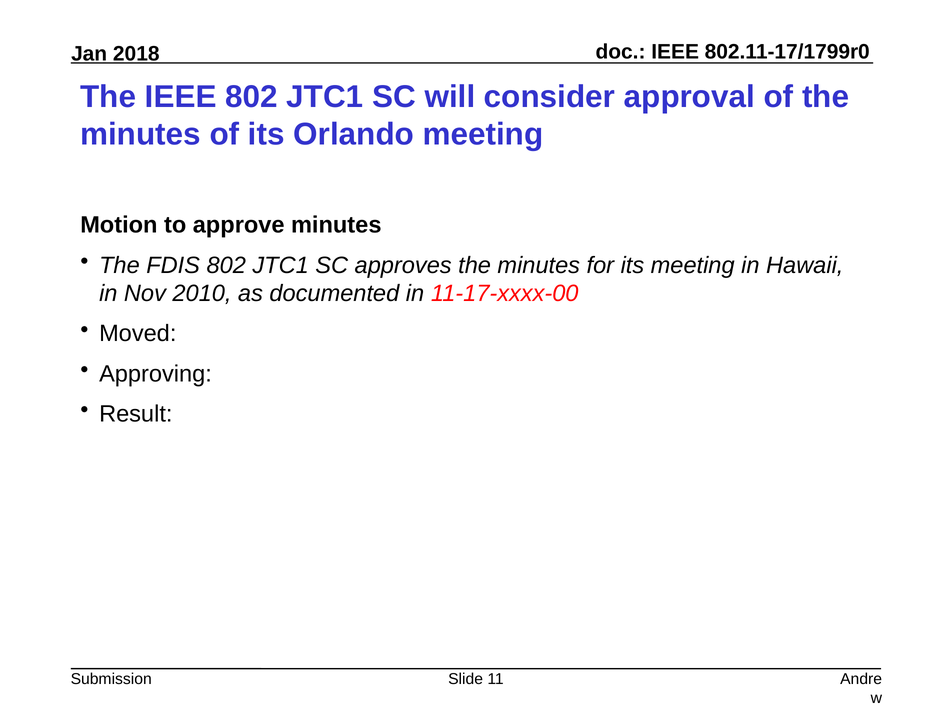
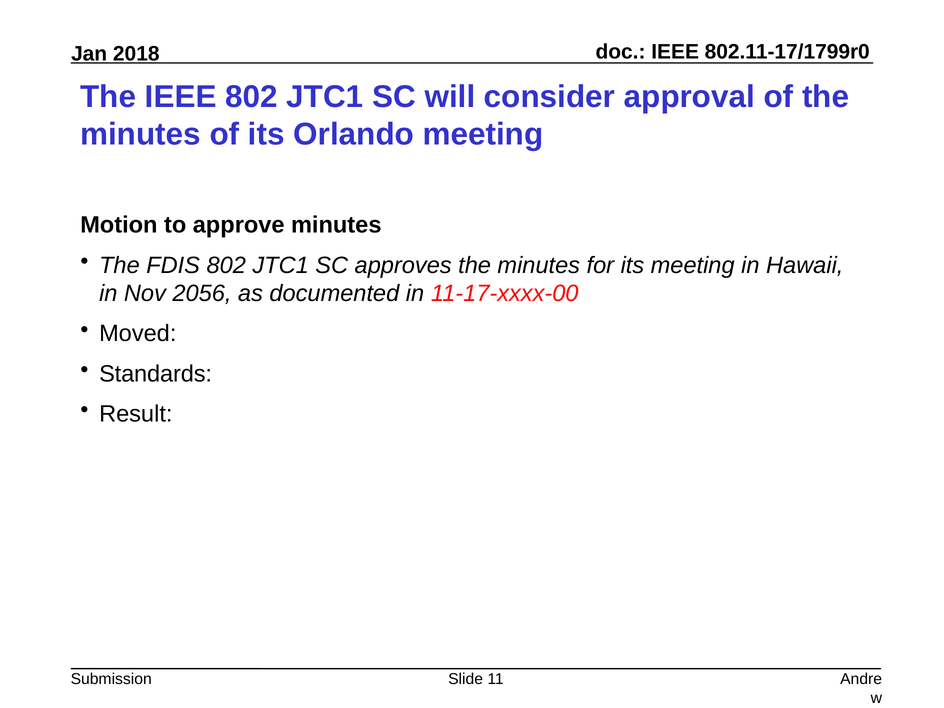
2010: 2010 -> 2056
Approving: Approving -> Standards
